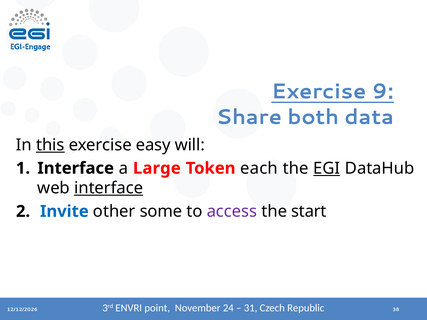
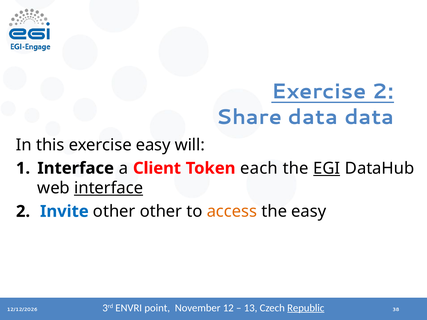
Exercise 9: 9 -> 2
Share both: both -> data
this underline: present -> none
Large: Large -> Client
other some: some -> other
access colour: purple -> orange
the start: start -> easy
24: 24 -> 12
31: 31 -> 13
Republic underline: none -> present
